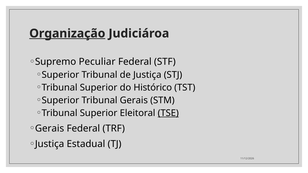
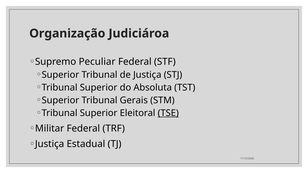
Organização underline: present -> none
Histórico: Histórico -> Absoluta
Gerais at (50, 129): Gerais -> Militar
